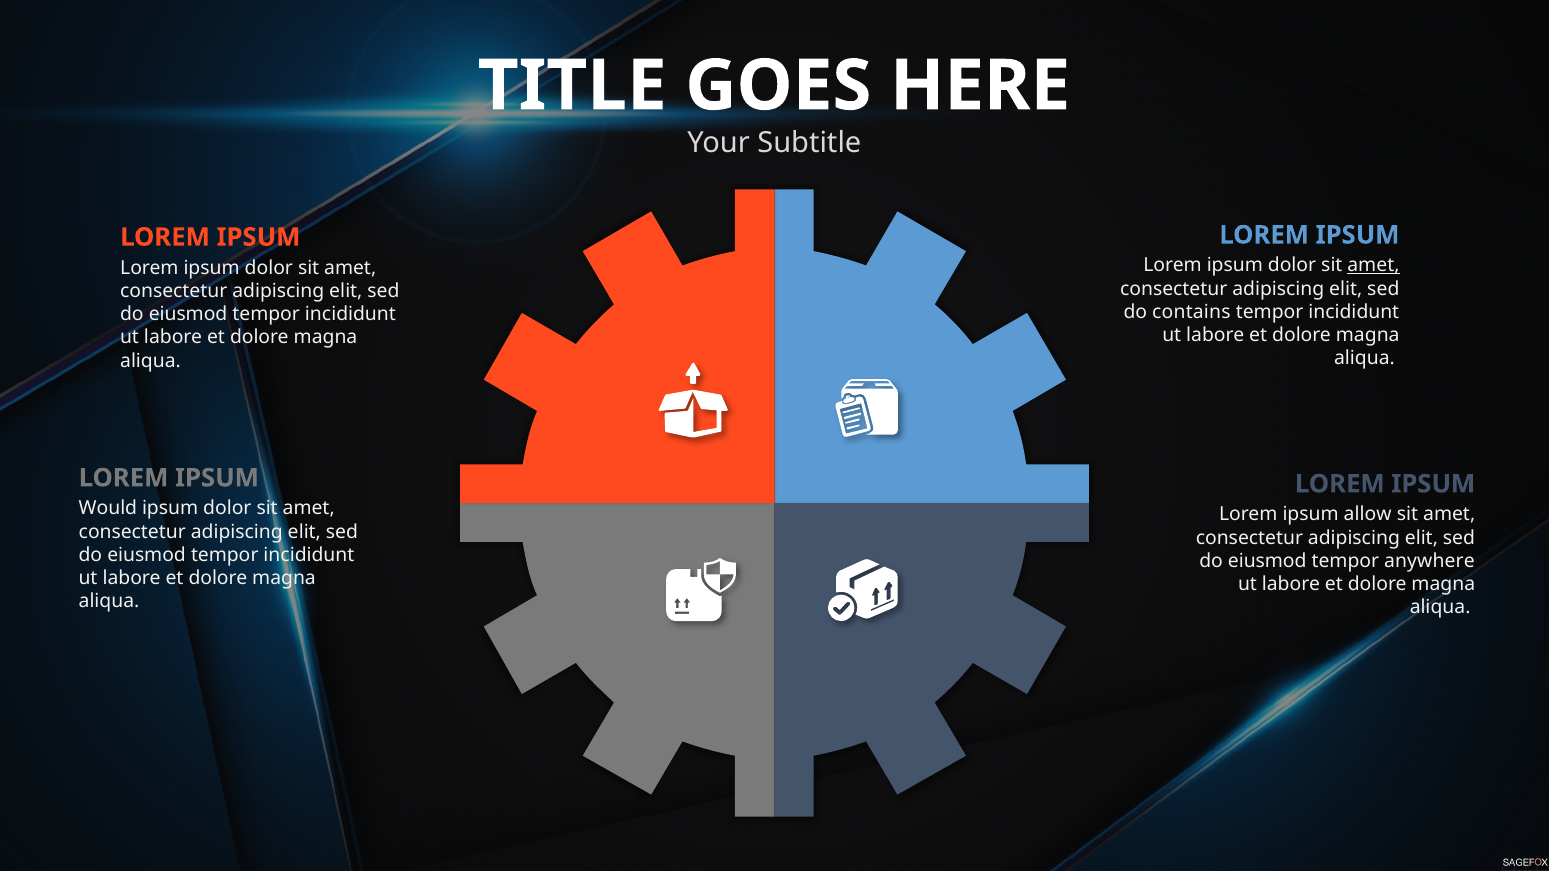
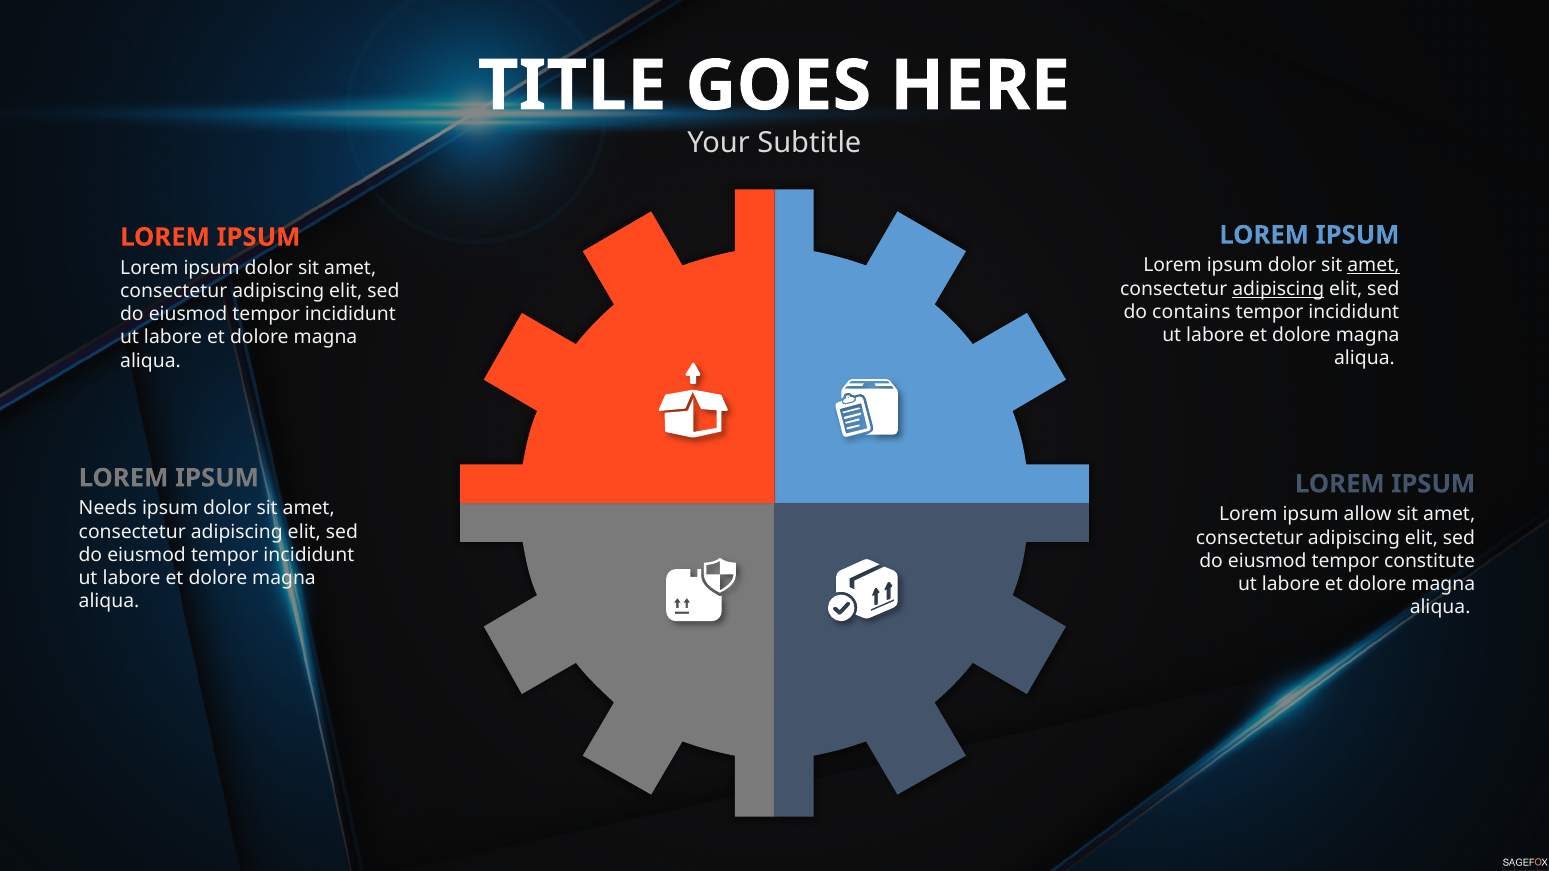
adipiscing at (1278, 289) underline: none -> present
Would: Would -> Needs
anywhere: anywhere -> constitute
